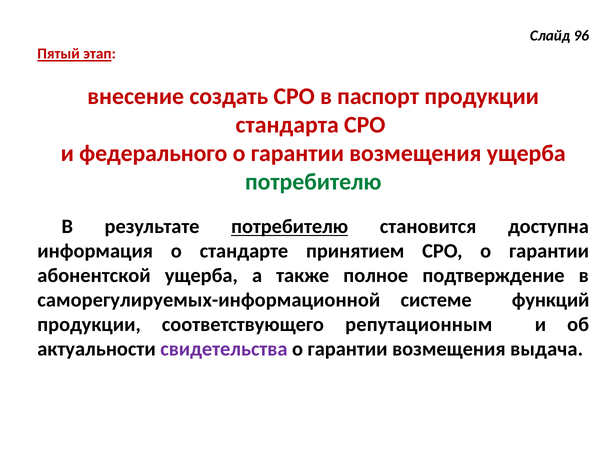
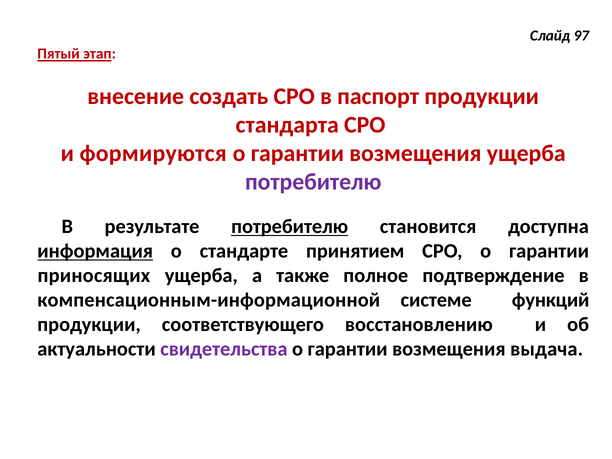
96: 96 -> 97
федерального: федерального -> формируются
потребителю at (313, 182) colour: green -> purple
информация underline: none -> present
абонентской: абонентской -> приносящих
саморегулируемых-информационной: саморегулируемых-информационной -> компенсационным-информационной
репутационным: репутационным -> восстановлению
